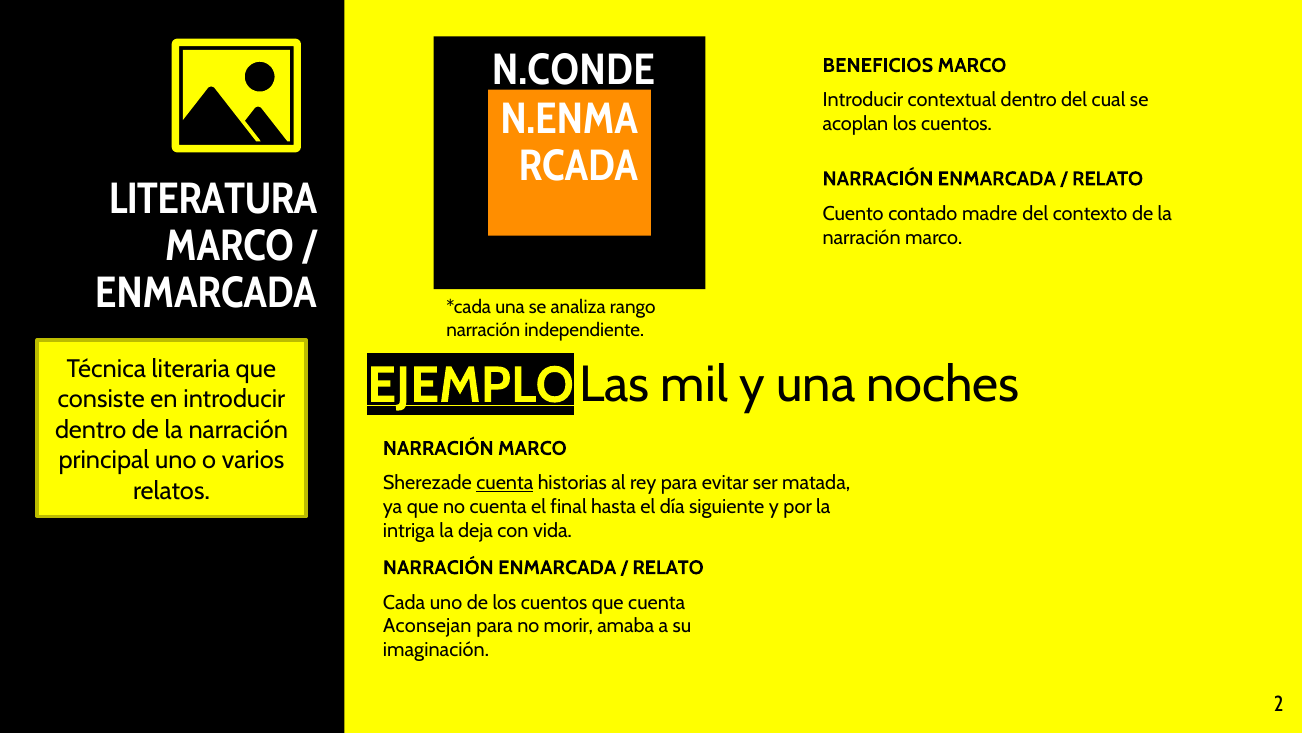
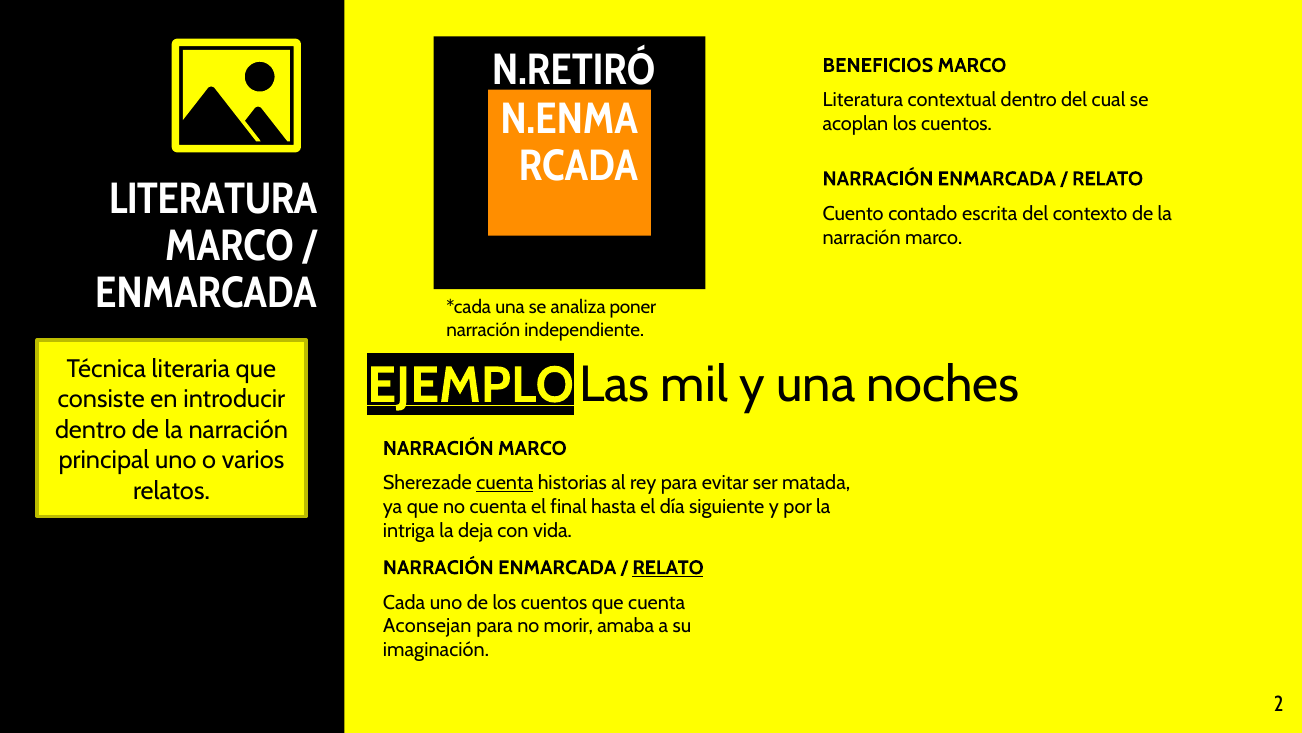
N.CONDE: N.CONDE -> N.RETIRÓ
Introducir at (863, 100): Introducir -> Literatura
madre: madre -> escrita
rango: rango -> poner
RELATO at (668, 567) underline: none -> present
